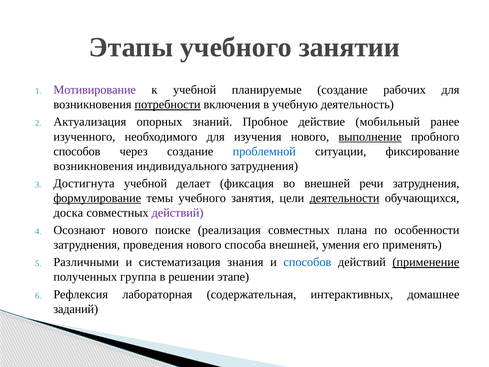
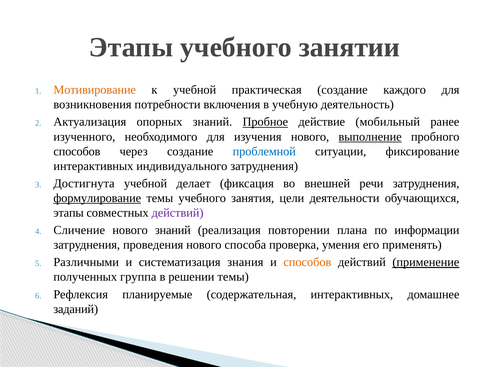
Мотивирование colour: purple -> orange
планируемые: планируемые -> практическая
рабочих: рабочих -> каждого
потребности underline: present -> none
Пробное underline: none -> present
возникновения at (93, 166): возникновения -> интерактивных
деятельности underline: present -> none
доска at (68, 213): доска -> этапы
Осознают: Осознают -> Сличение
нового поиске: поиске -> знаний
реализация совместных: совместных -> повторении
особенности: особенности -> информации
способа внешней: внешней -> проверка
способов at (307, 262) colour: blue -> orange
решении этапе: этапе -> темы
лабораторная: лабораторная -> планируемые
